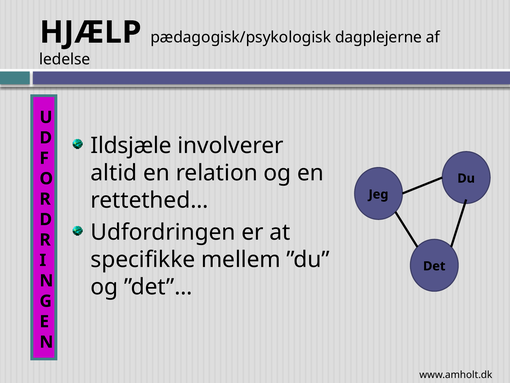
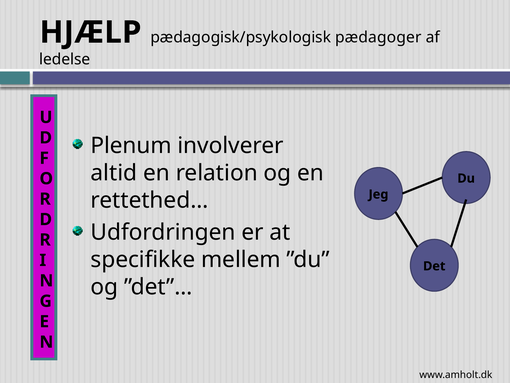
dagplejerne: dagplejerne -> pædagoger
Ildsjæle: Ildsjæle -> Plenum
